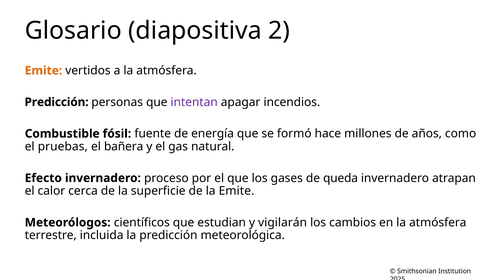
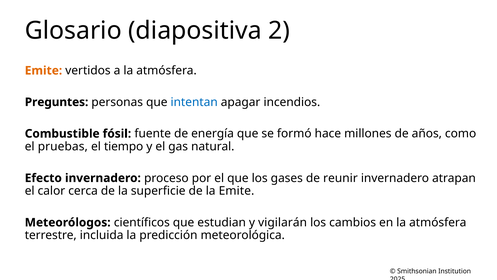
Predicción at (57, 102): Predicción -> Preguntes
intentan colour: purple -> blue
bañera: bañera -> tiempo
queda: queda -> reunir
